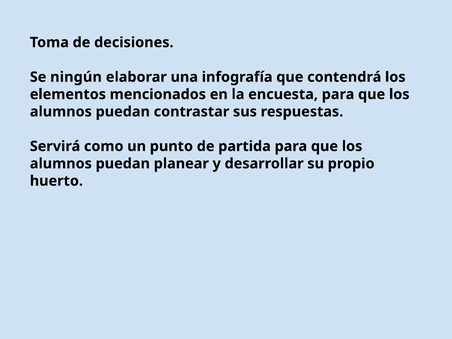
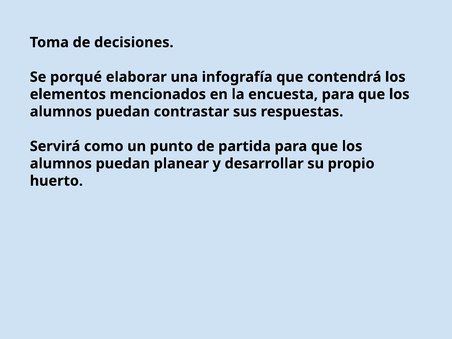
ningún: ningún -> porqué
